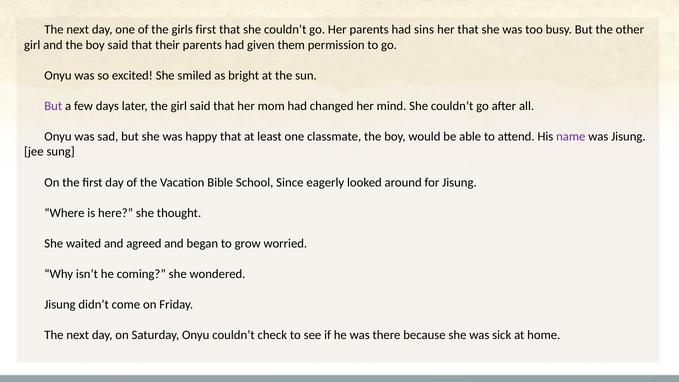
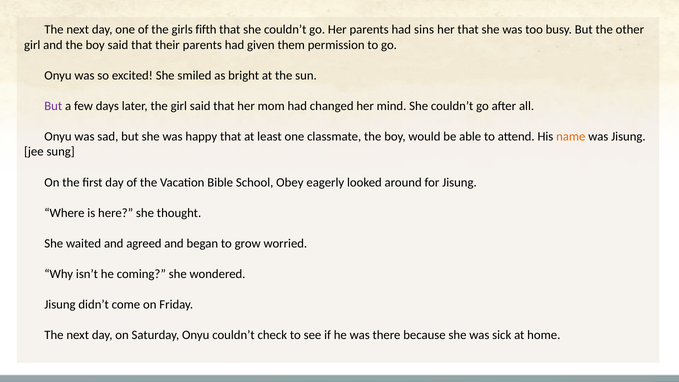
girls first: first -> fifth
name colour: purple -> orange
Since: Since -> Obey
